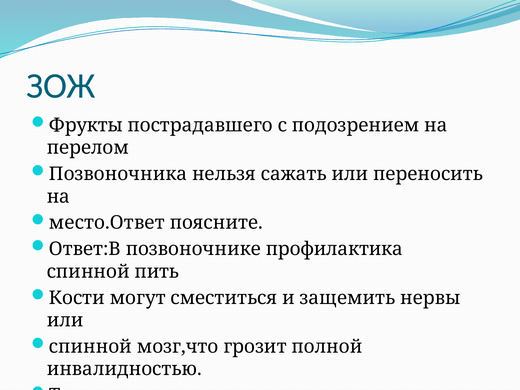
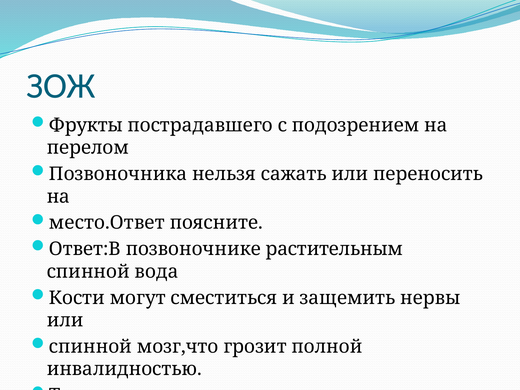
профилактика: профилактика -> растительным
пить: пить -> вода
